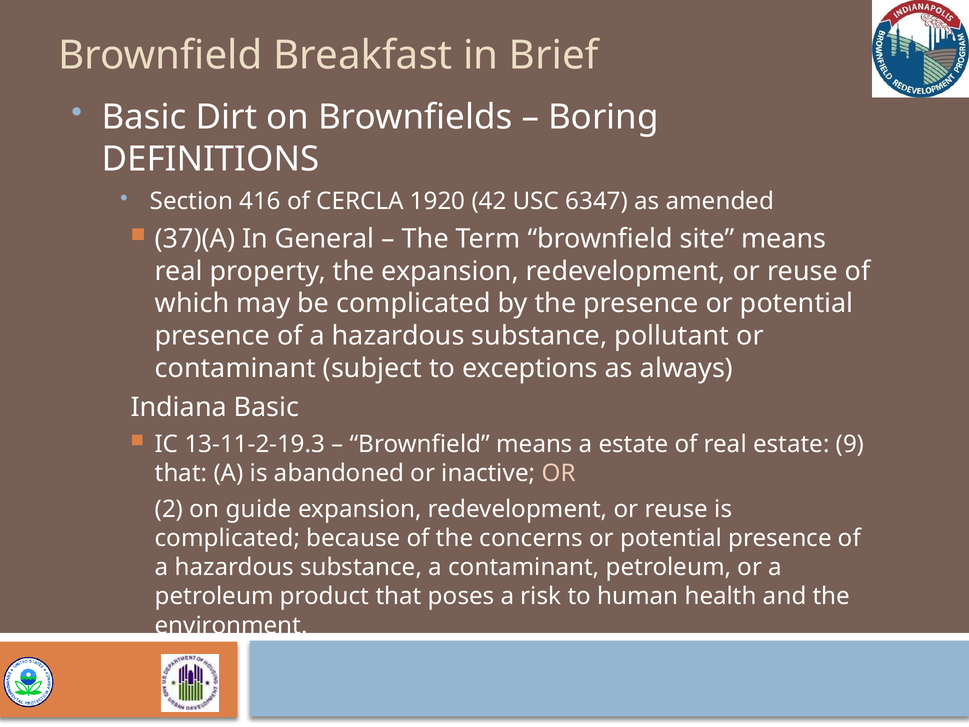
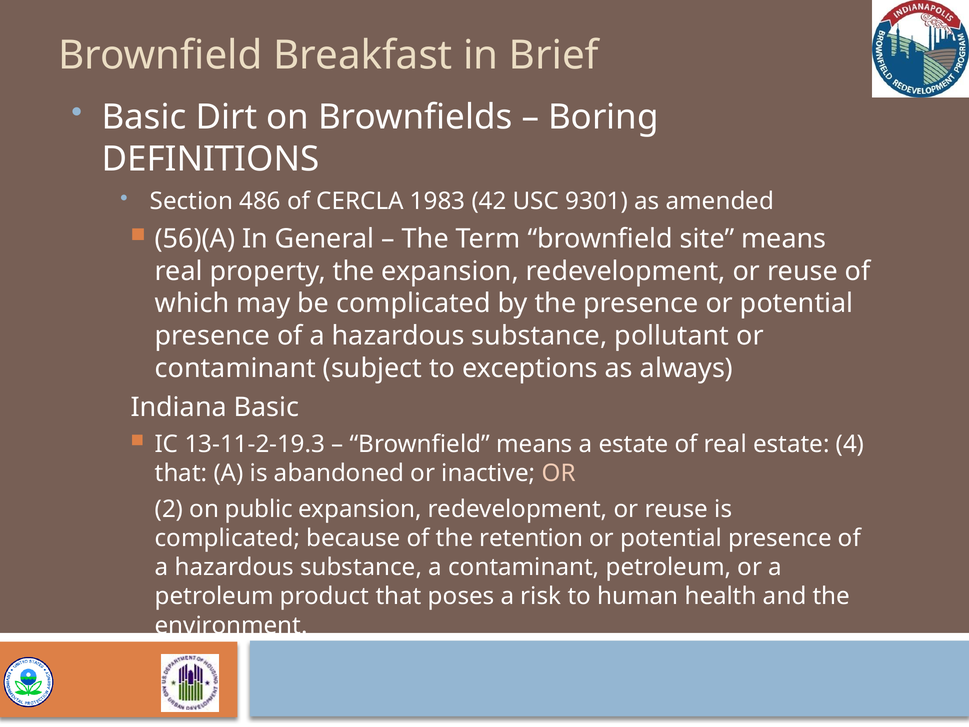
416: 416 -> 486
1920: 1920 -> 1983
6347: 6347 -> 9301
37)(A: 37)(A -> 56)(A
9: 9 -> 4
guide: guide -> public
concerns: concerns -> retention
